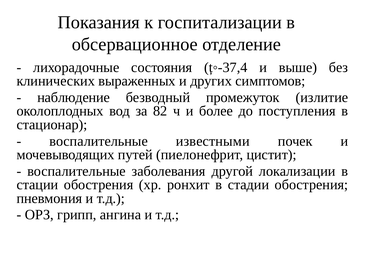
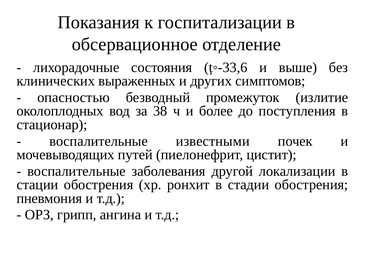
ț◦-37,4: ț◦-37,4 -> ț◦-33,6
наблюдение: наблюдение -> опасностью
82: 82 -> 38
